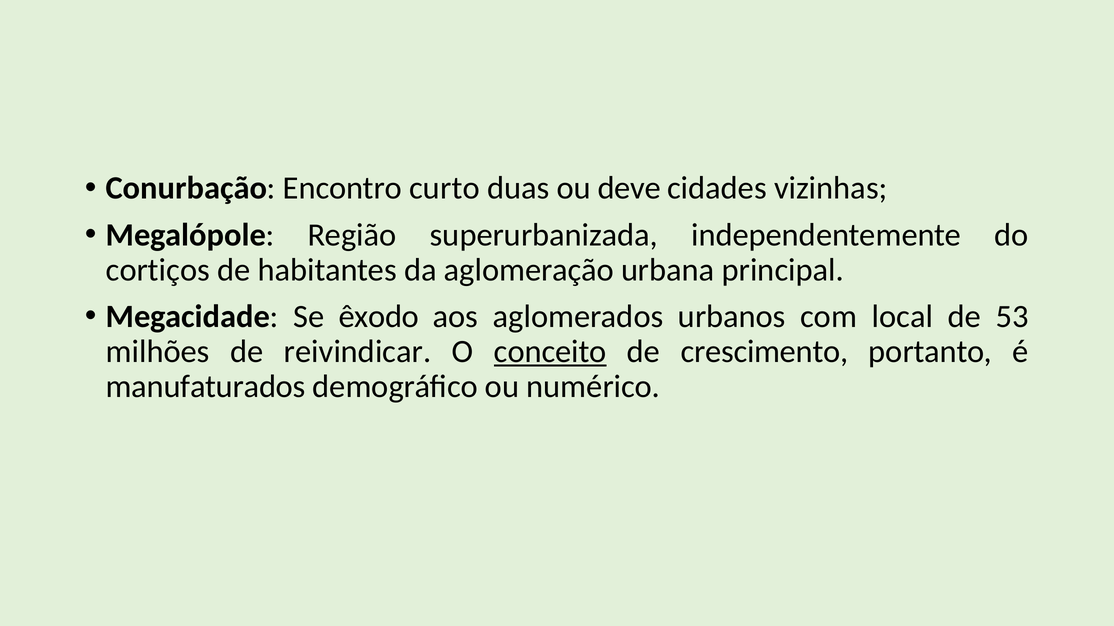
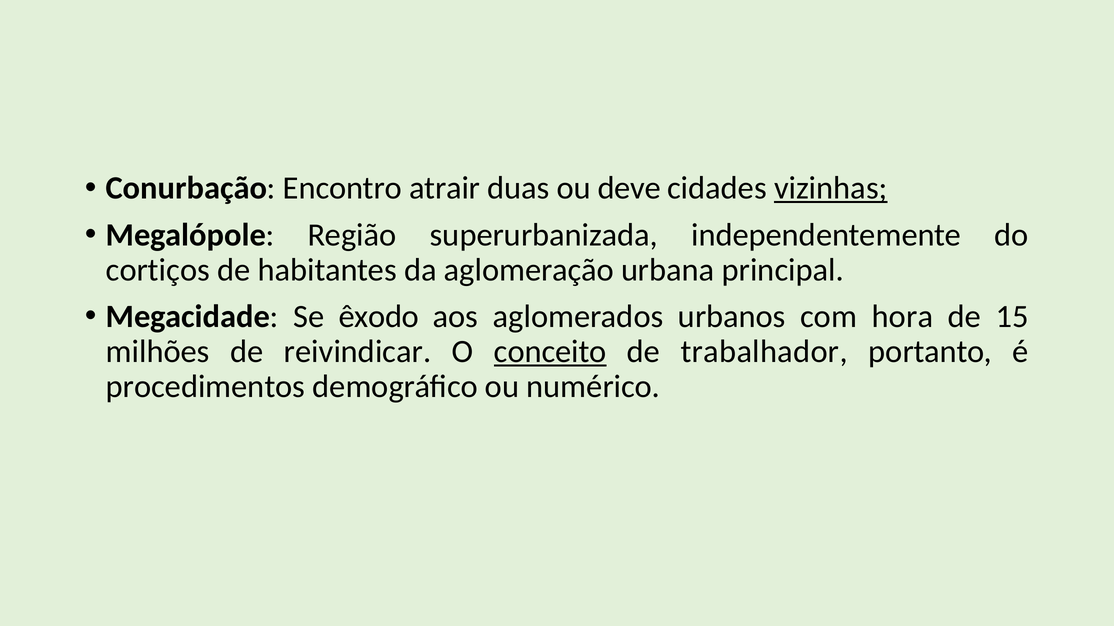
curto: curto -> atrair
vizinhas underline: none -> present
local: local -> hora
53: 53 -> 15
crescimento: crescimento -> trabalhador
manufaturados: manufaturados -> procedimentos
